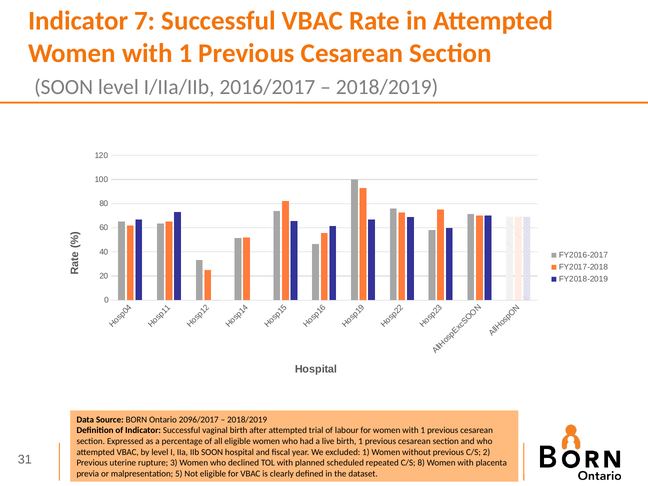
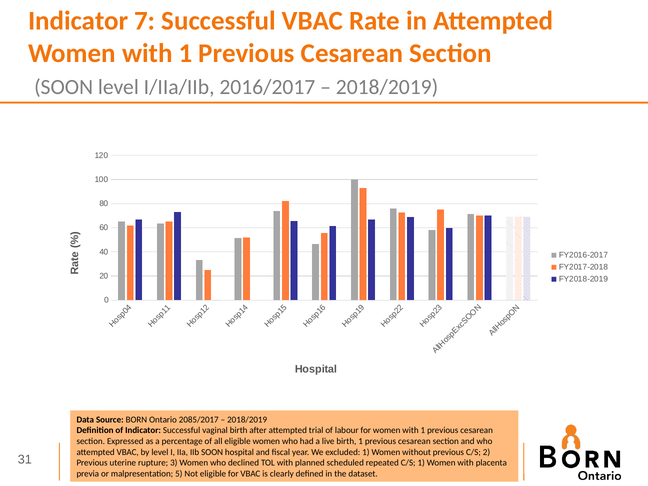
2096/2017: 2096/2017 -> 2085/2017
C/S 8: 8 -> 1
